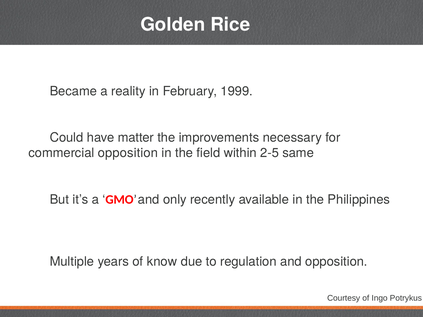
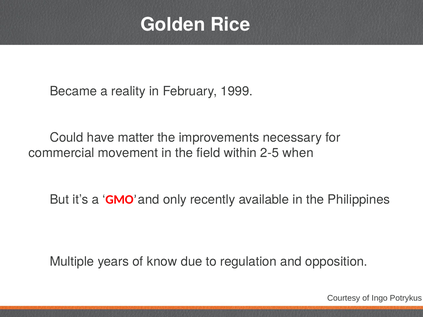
commercial opposition: opposition -> movement
same: same -> when
